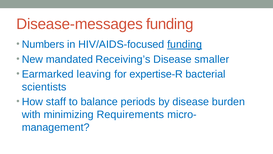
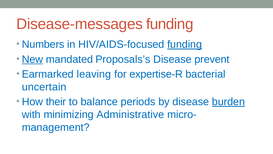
New underline: none -> present
Receiving’s: Receiving’s -> Proposals’s
smaller: smaller -> prevent
scientists: scientists -> uncertain
staff: staff -> their
burden underline: none -> present
Requirements: Requirements -> Administrative
